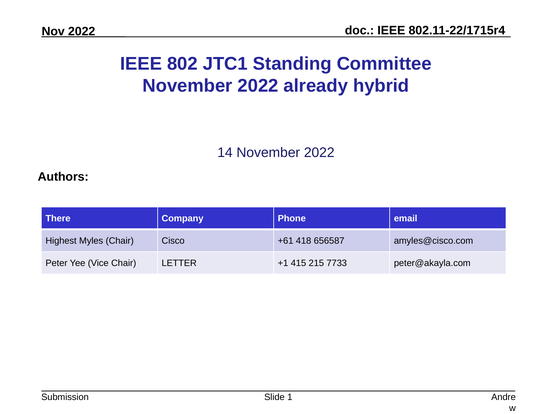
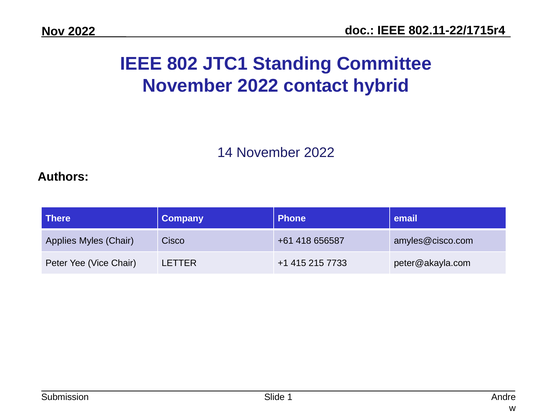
already: already -> contact
Highest: Highest -> Applies
